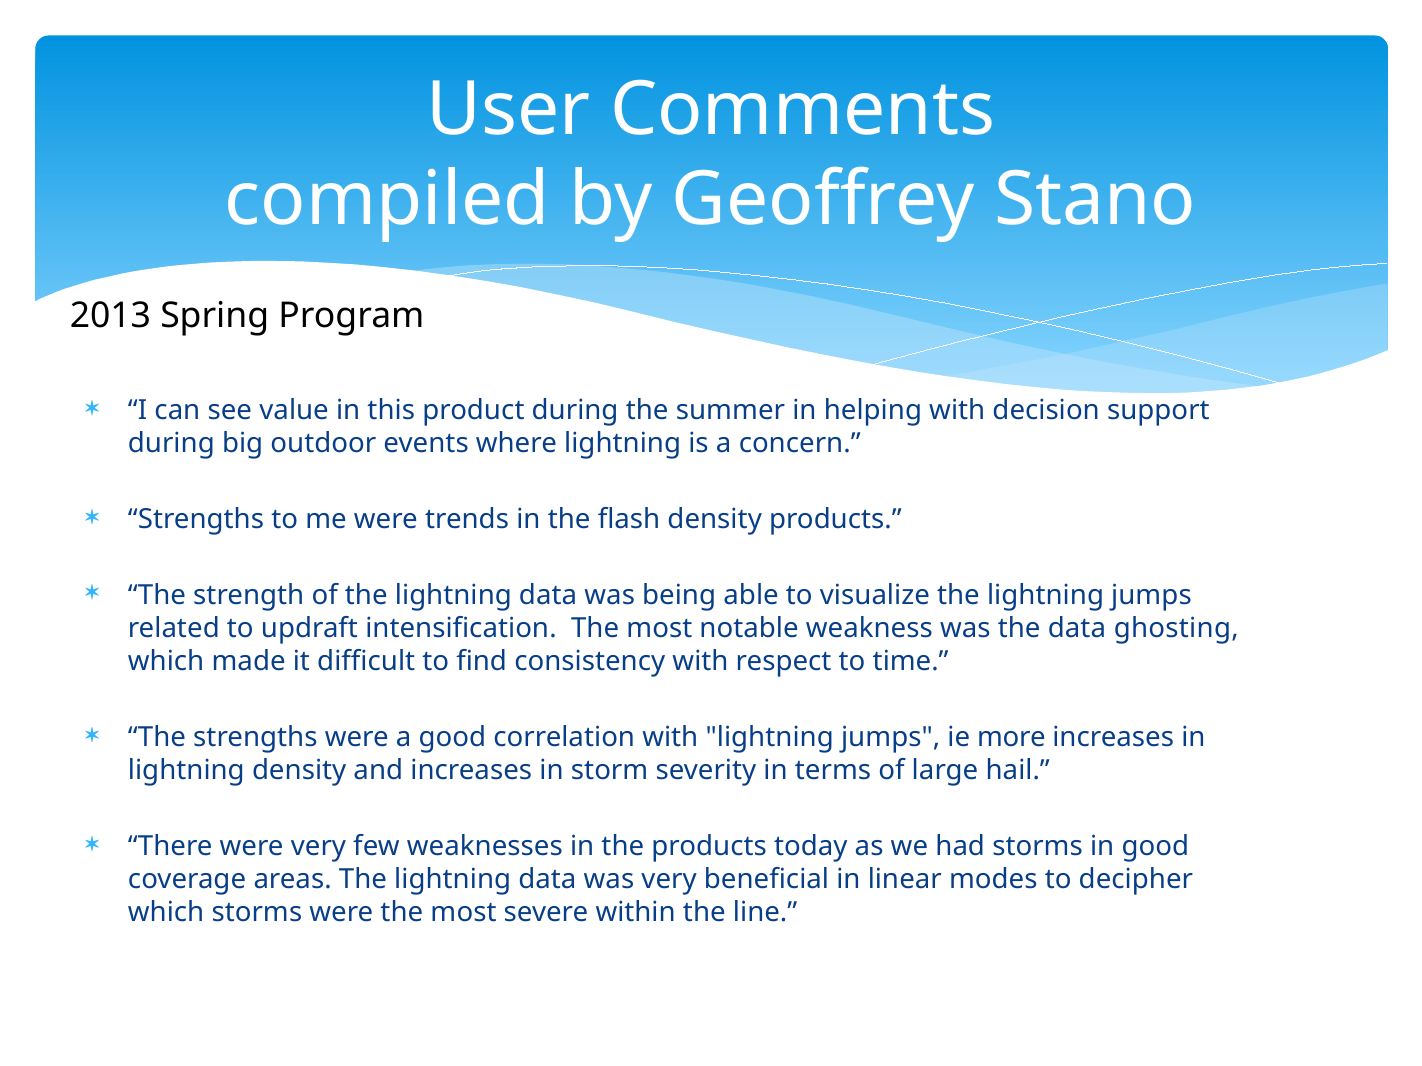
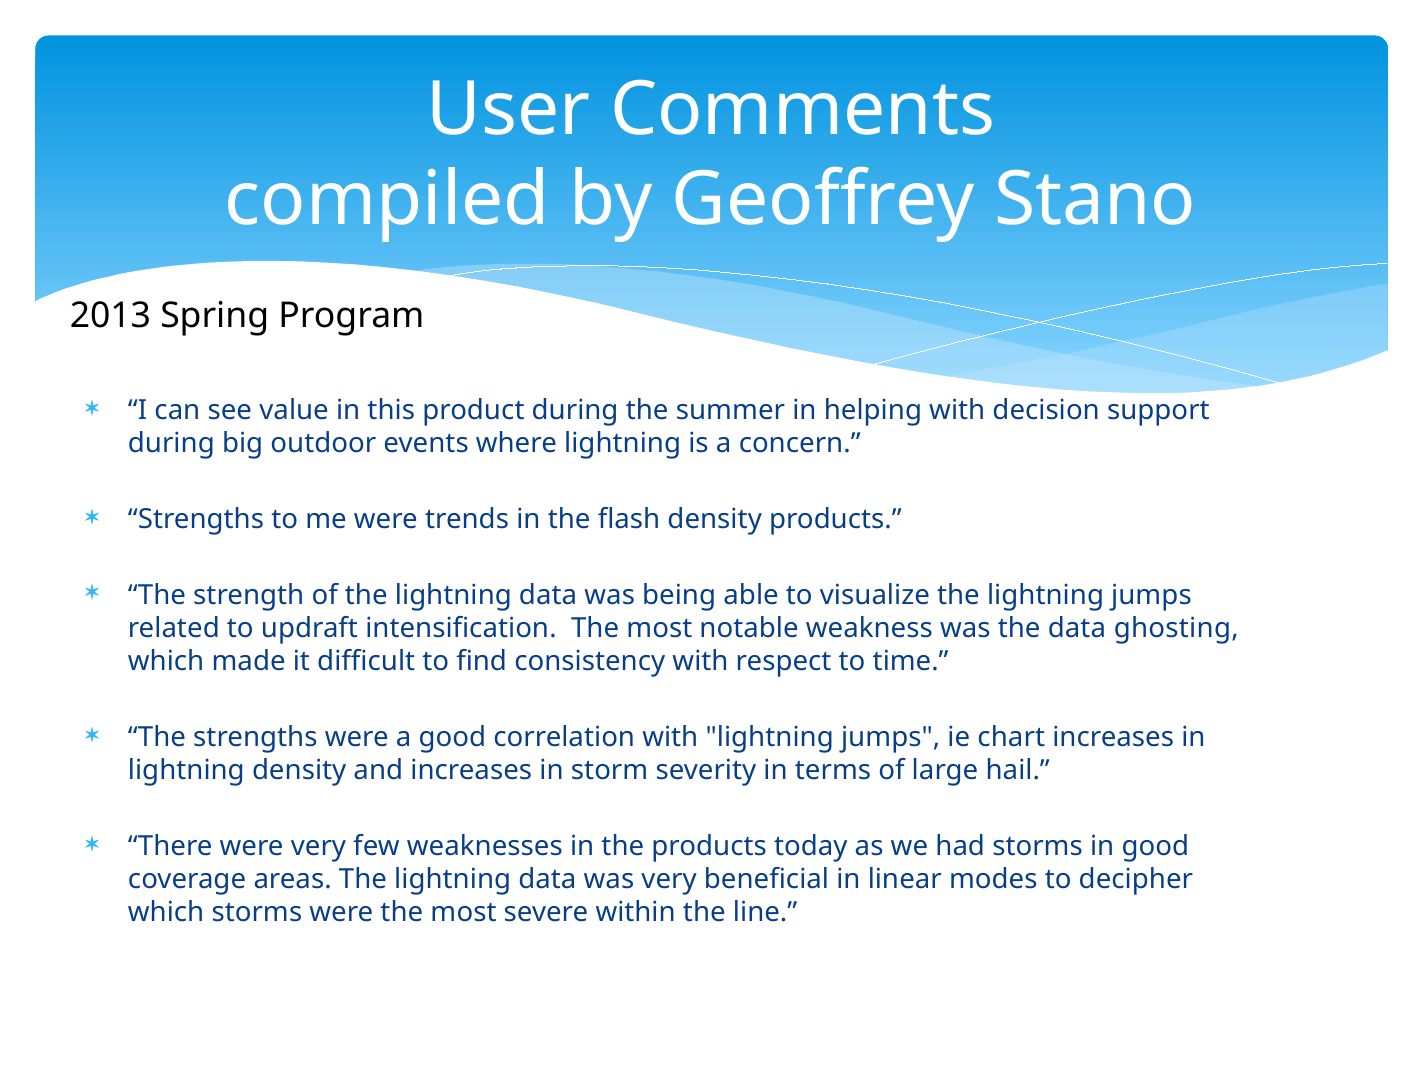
more: more -> chart
